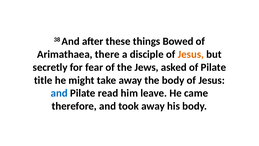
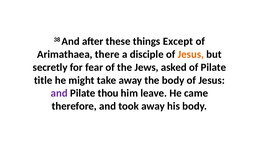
Bowed: Bowed -> Except
and at (59, 93) colour: blue -> purple
read: read -> thou
